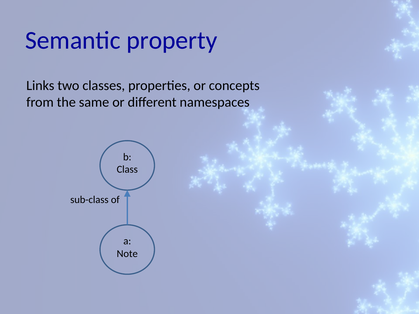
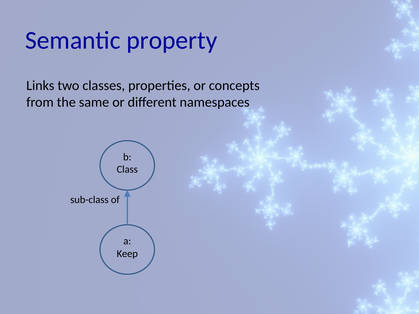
Note: Note -> Keep
